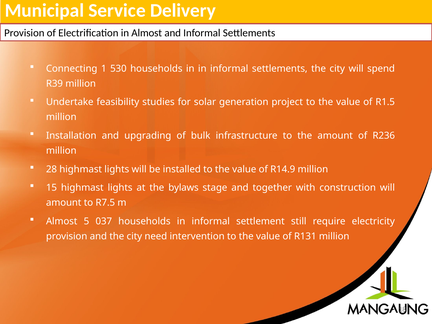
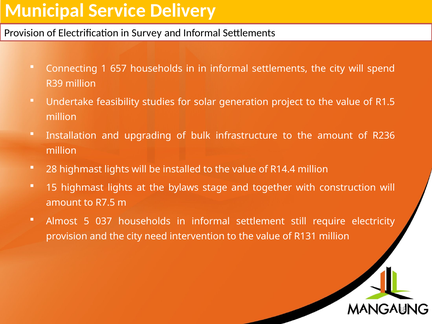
in Almost: Almost -> Survey
530: 530 -> 657
R14.9: R14.9 -> R14.4
